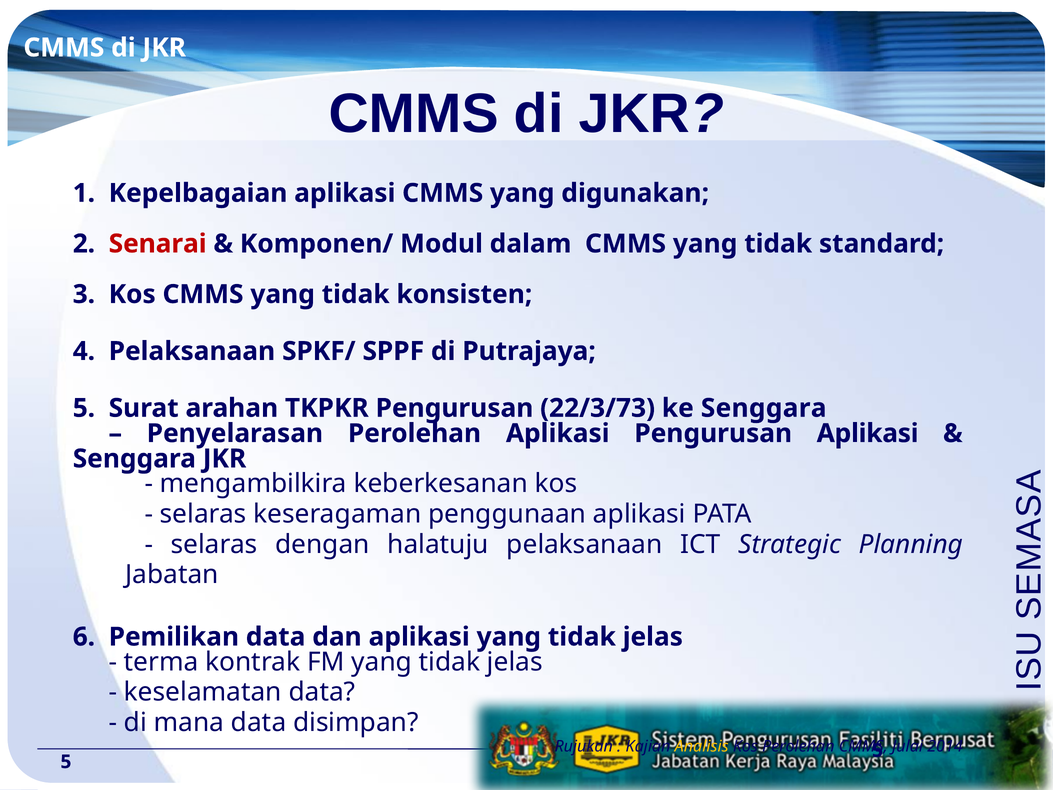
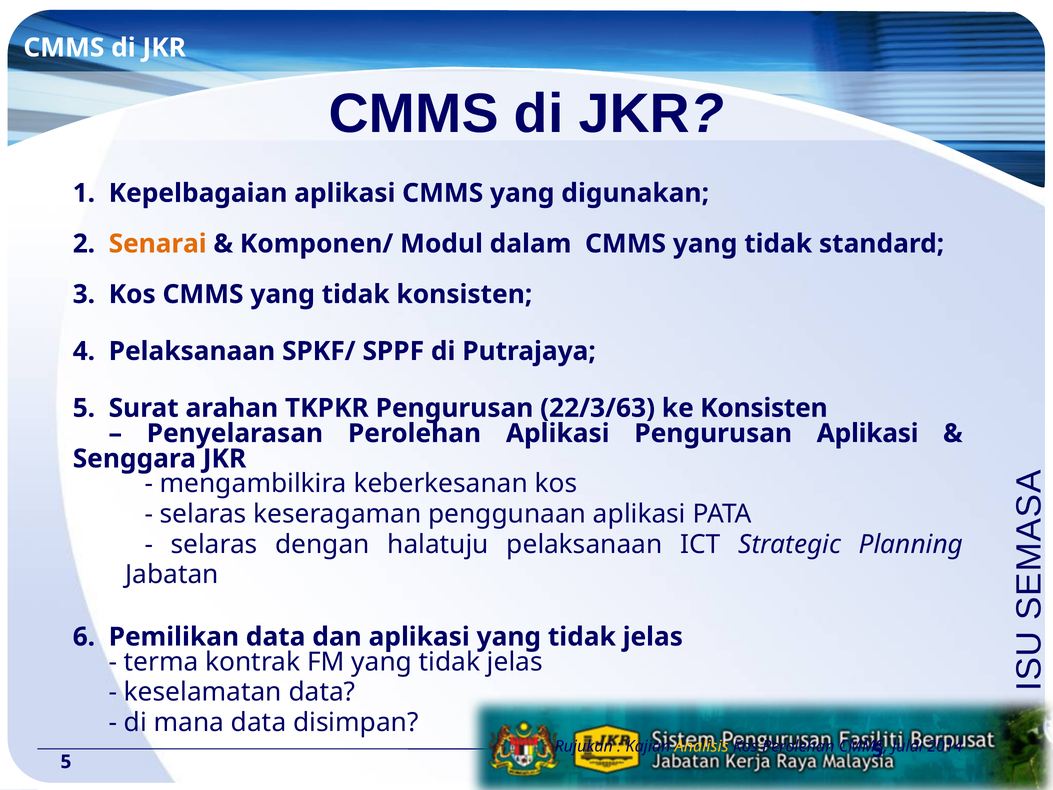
Senarai colour: red -> orange
22/3/73: 22/3/73 -> 22/3/63
ke Senggara: Senggara -> Konsisten
